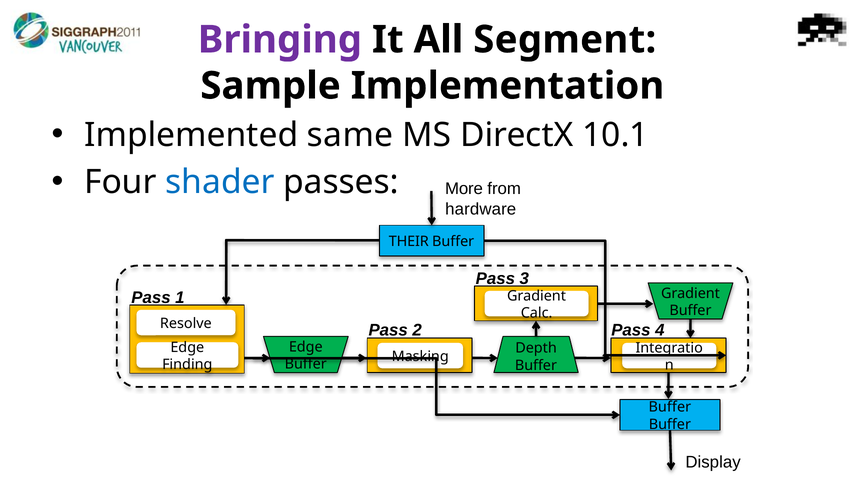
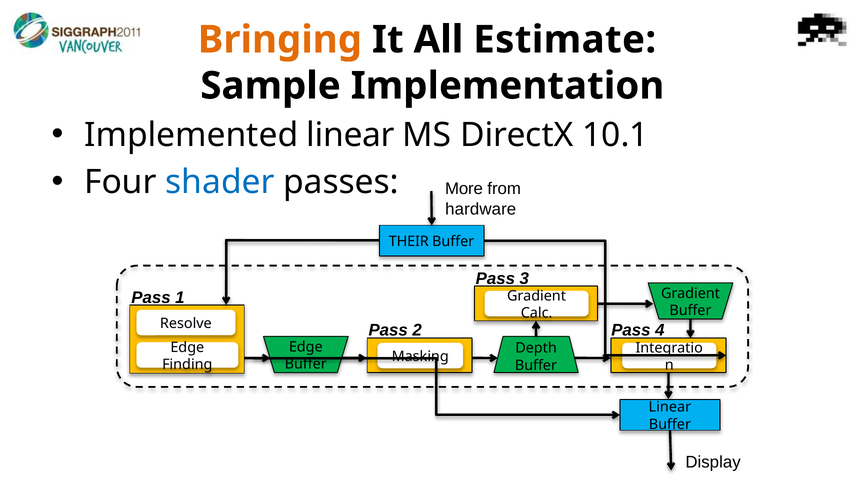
Bringing colour: purple -> orange
Segment: Segment -> Estimate
Implemented same: same -> linear
Buffer at (670, 407): Buffer -> Linear
